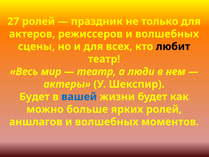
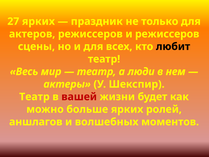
27 ролей: ролей -> ярких
режиссеров и волшебных: волшебных -> режиссеров
Будет at (34, 97): Будет -> Театр
вашей colour: blue -> red
